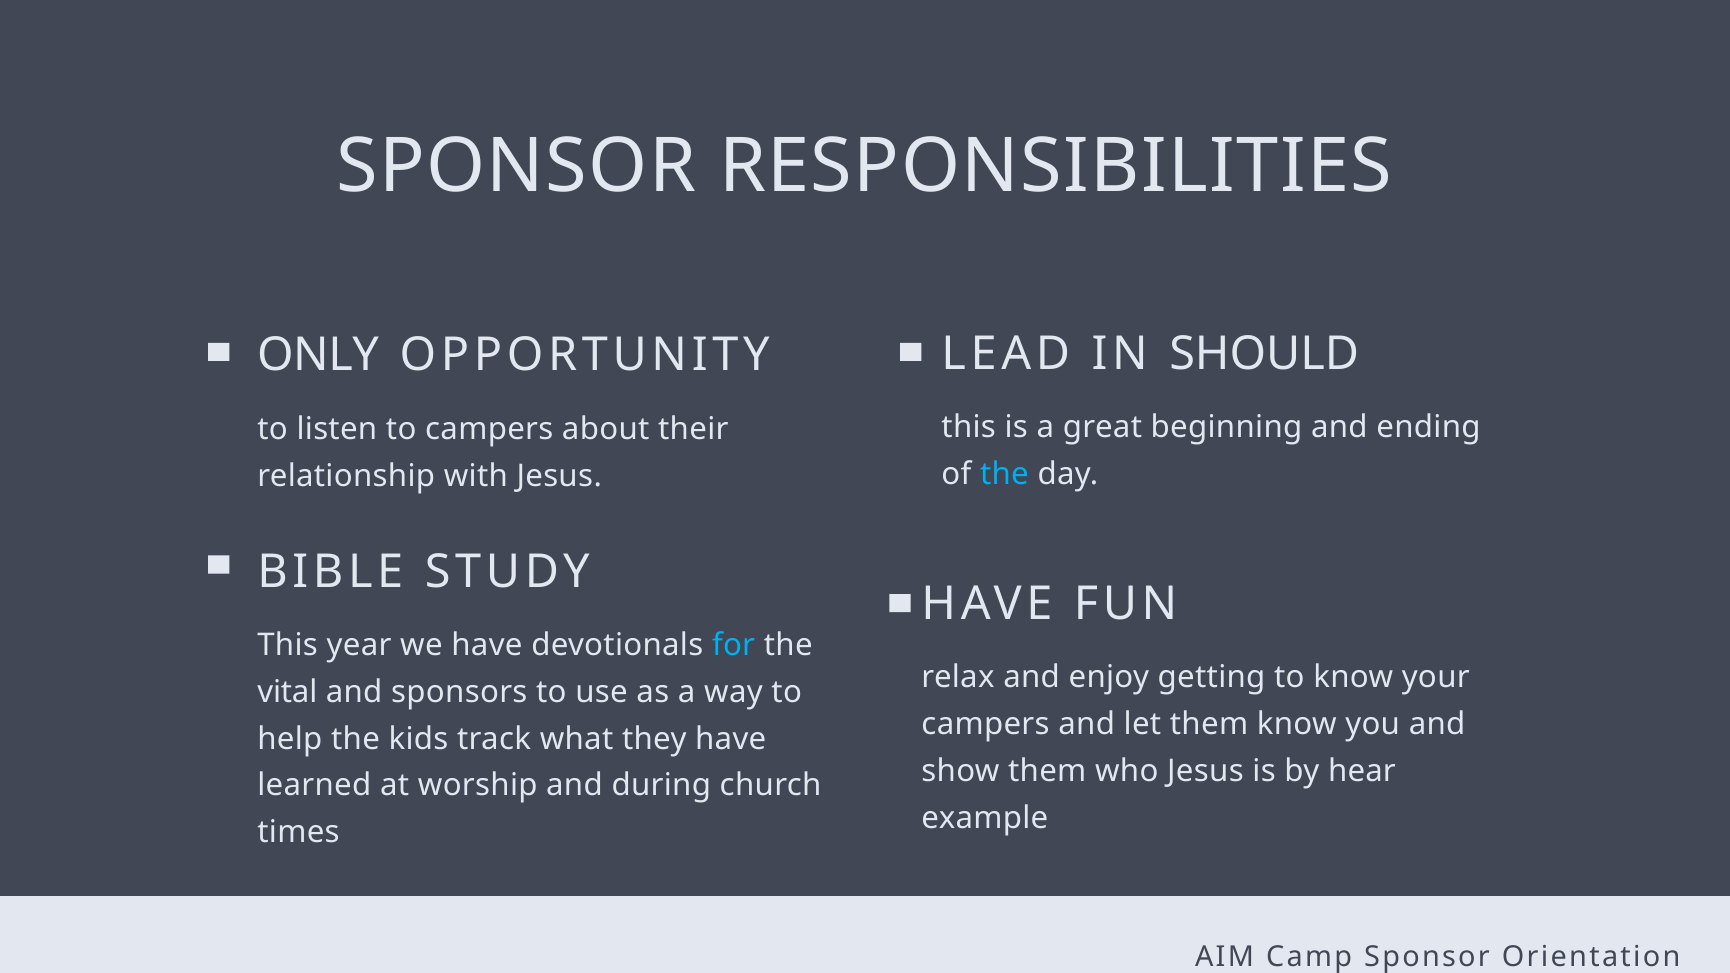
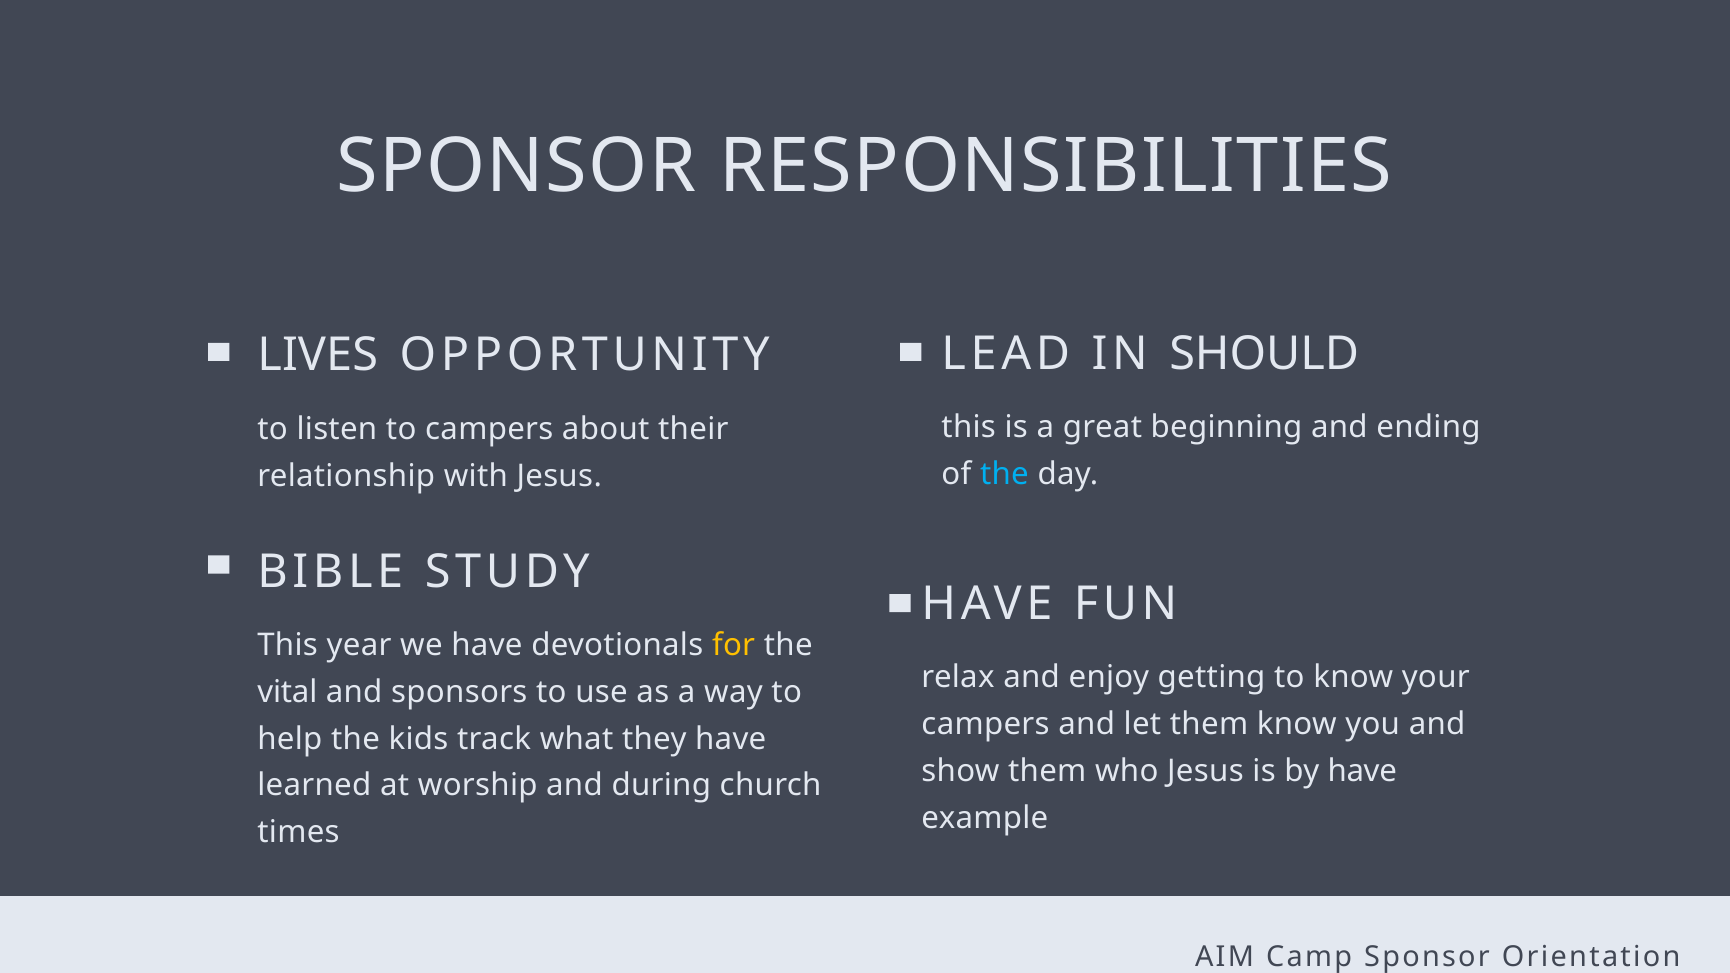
ONLY: ONLY -> LIVES
for colour: light blue -> yellow
by hear: hear -> have
